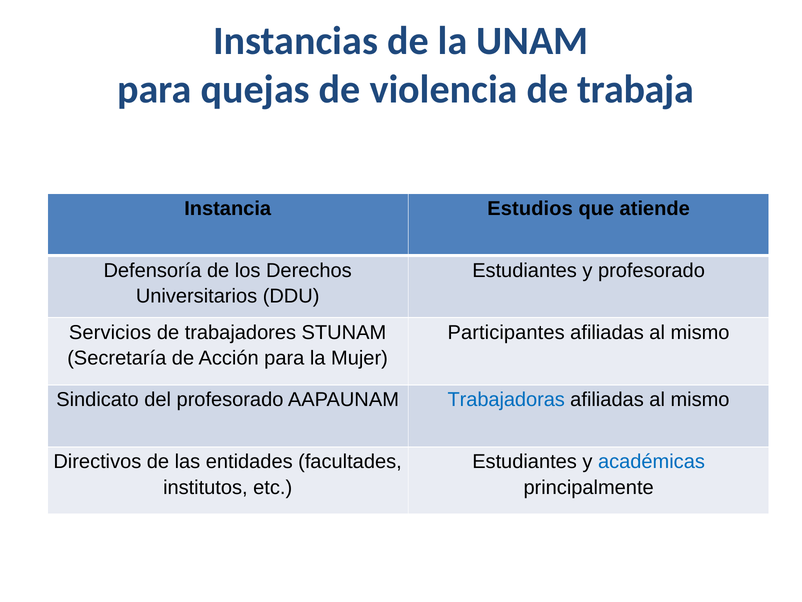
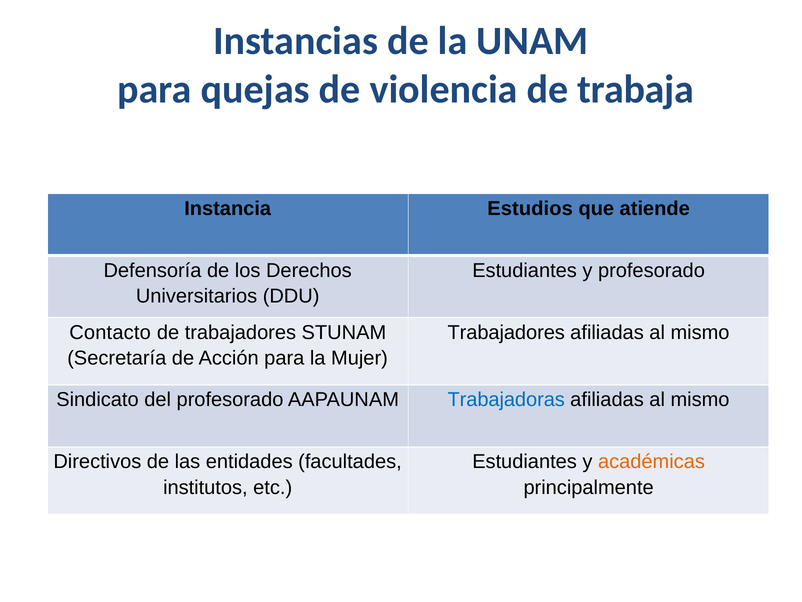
Servicios: Servicios -> Contacto
Participantes at (506, 332): Participantes -> Trabajadores
académicas colour: blue -> orange
